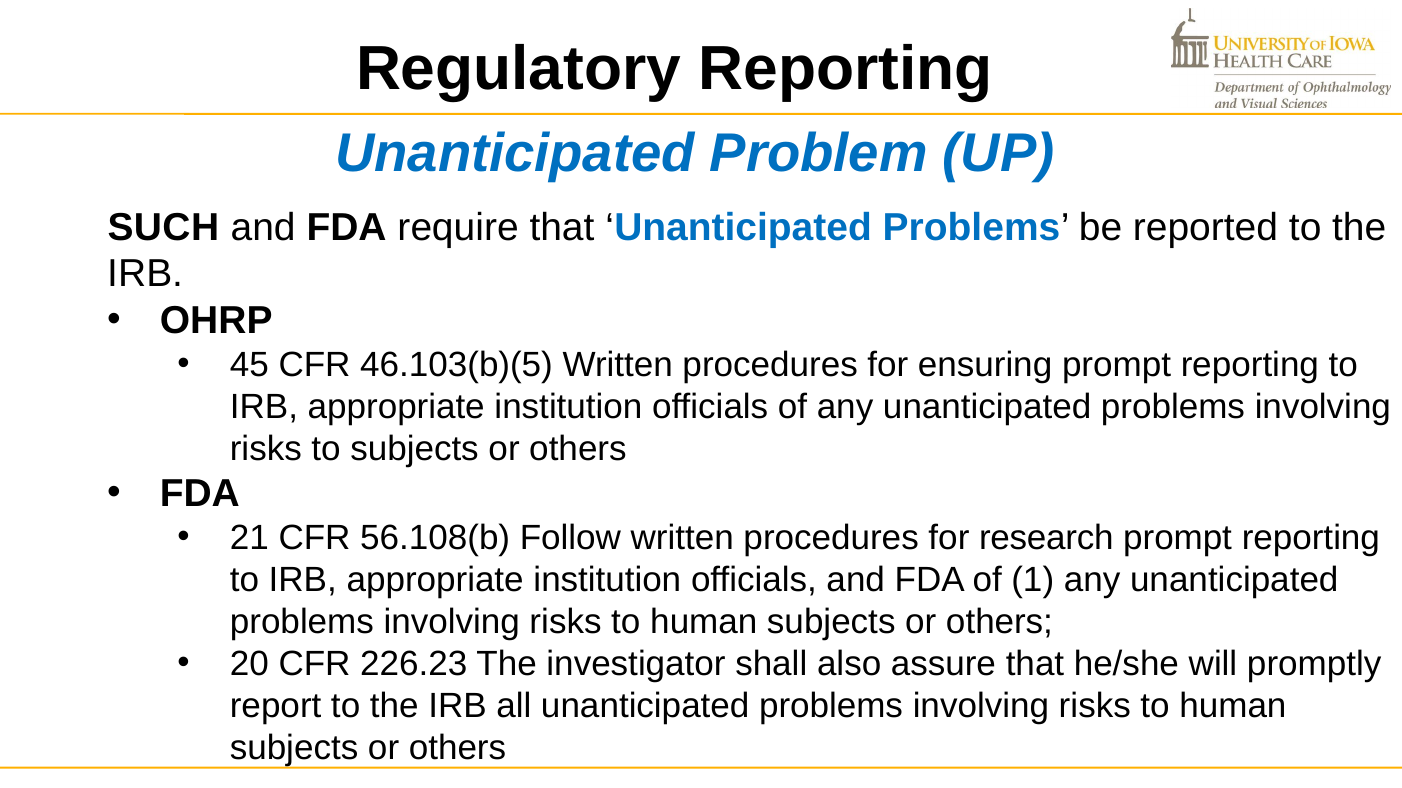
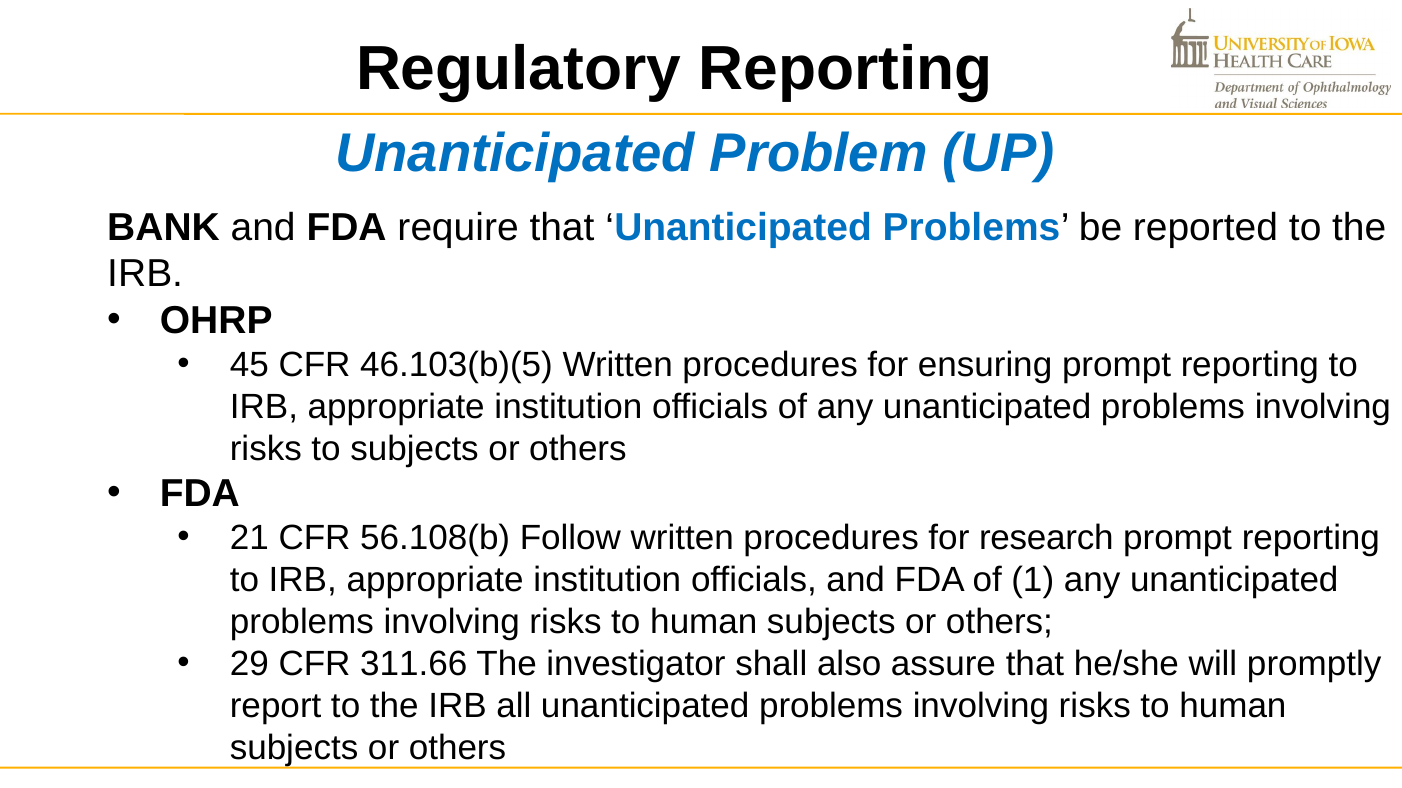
SUCH: SUCH -> BANK
20: 20 -> 29
226.23: 226.23 -> 311.66
